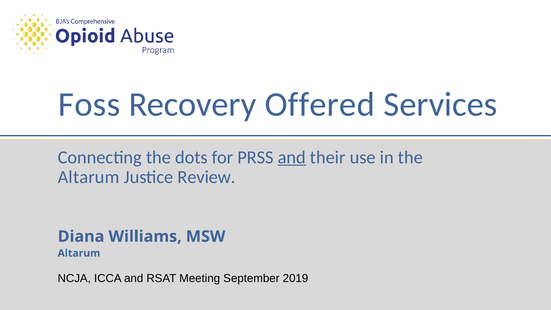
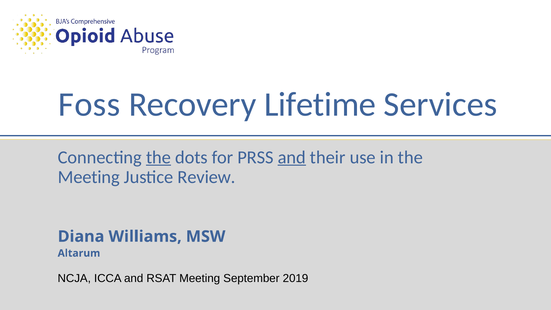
Offered: Offered -> Lifetime
the at (159, 157) underline: none -> present
Altarum at (89, 177): Altarum -> Meeting
